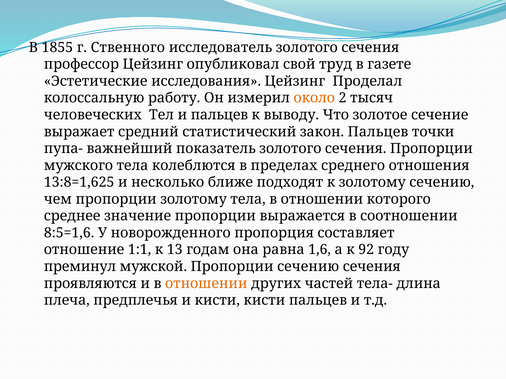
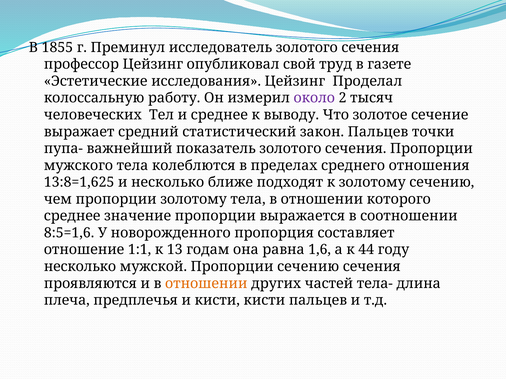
Ственного: Ственного -> Преминул
около colour: orange -> purple
и пальцев: пальцев -> среднее
92: 92 -> 44
преминул at (80, 267): преминул -> несколько
